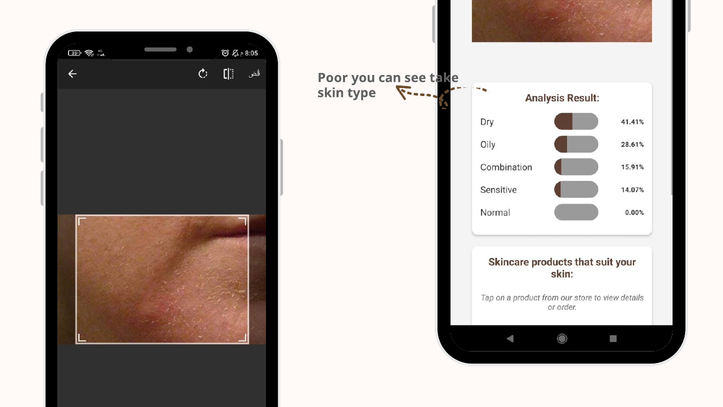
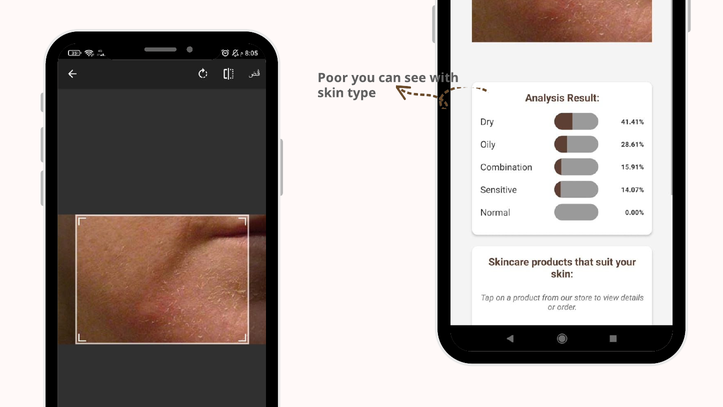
take: take -> with
